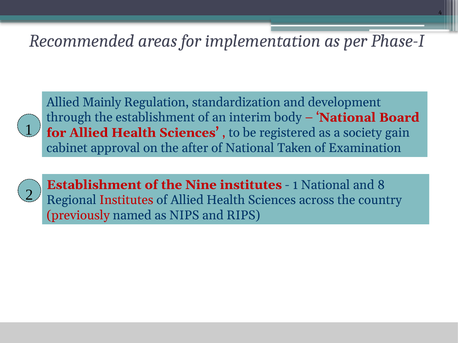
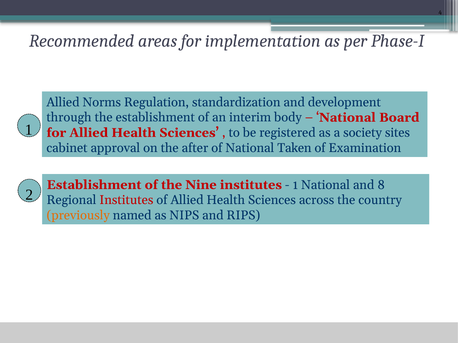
Mainly: Mainly -> Norms
gain: gain -> sites
previously colour: red -> orange
